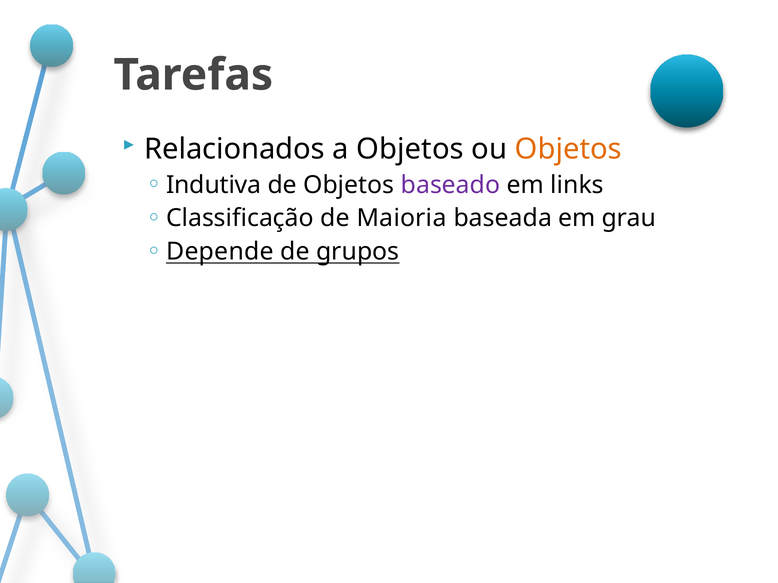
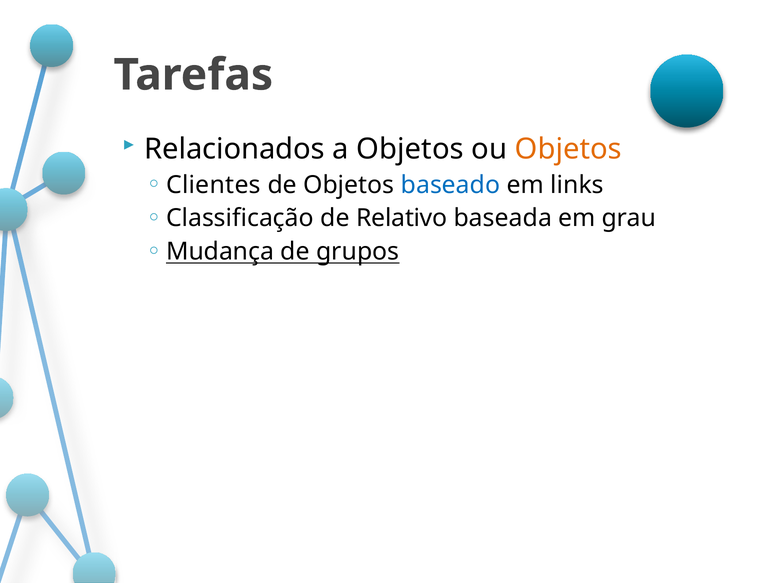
Indutiva: Indutiva -> Clientes
baseado colour: purple -> blue
Maioria: Maioria -> Relativo
Depende: Depende -> Mudança
